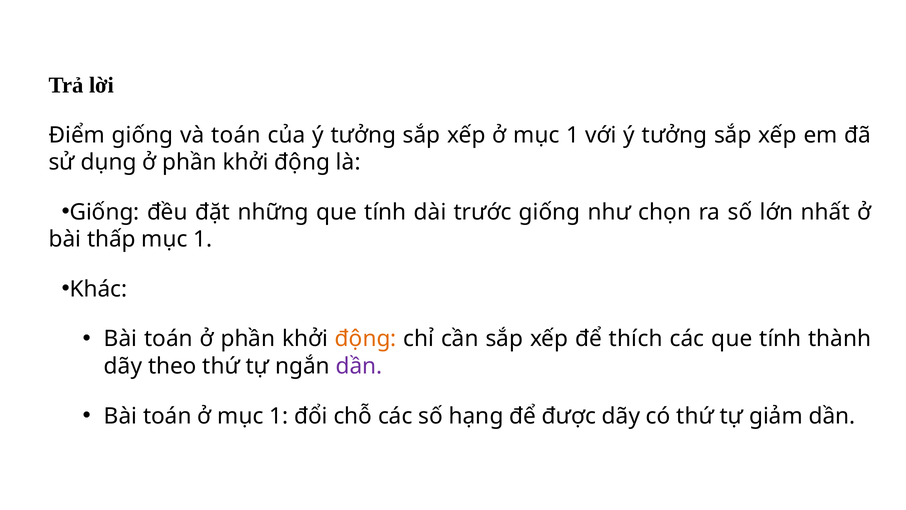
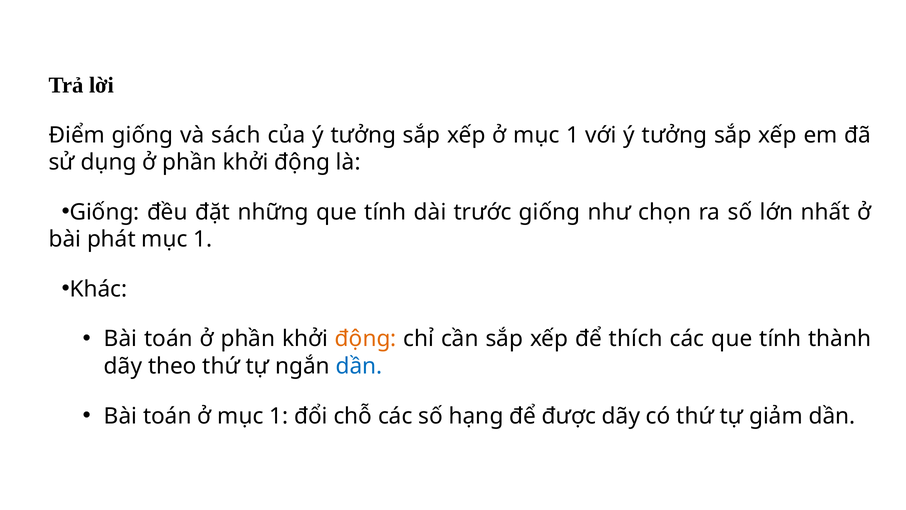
và toán: toán -> sách
thấp: thấp -> phát
dần at (359, 366) colour: purple -> blue
